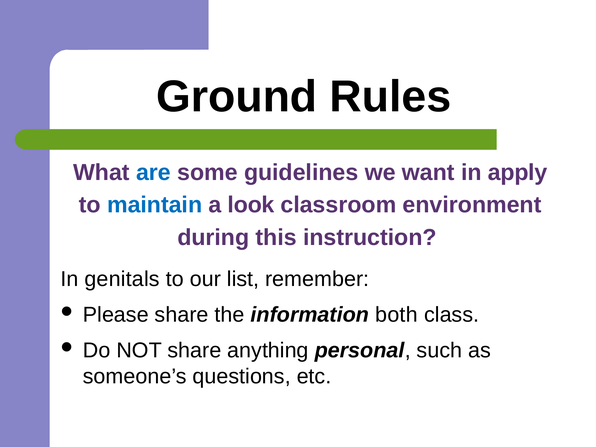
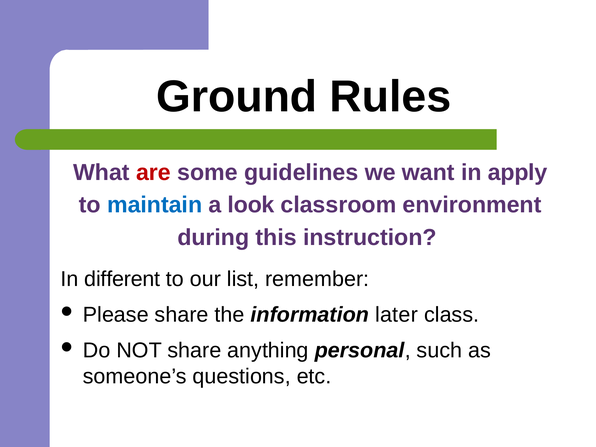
are colour: blue -> red
genitals: genitals -> different
both: both -> later
